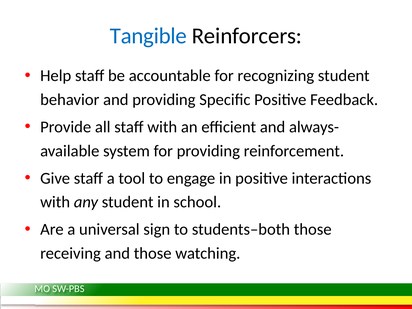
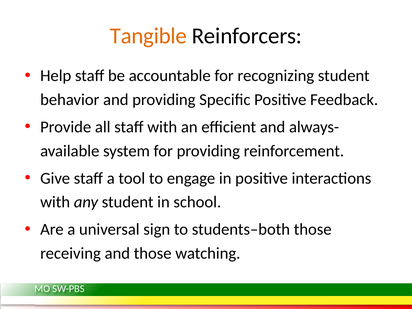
Tangible colour: blue -> orange
